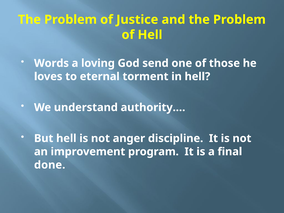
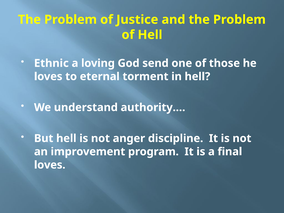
Words: Words -> Ethnic
done at (50, 165): done -> loves
